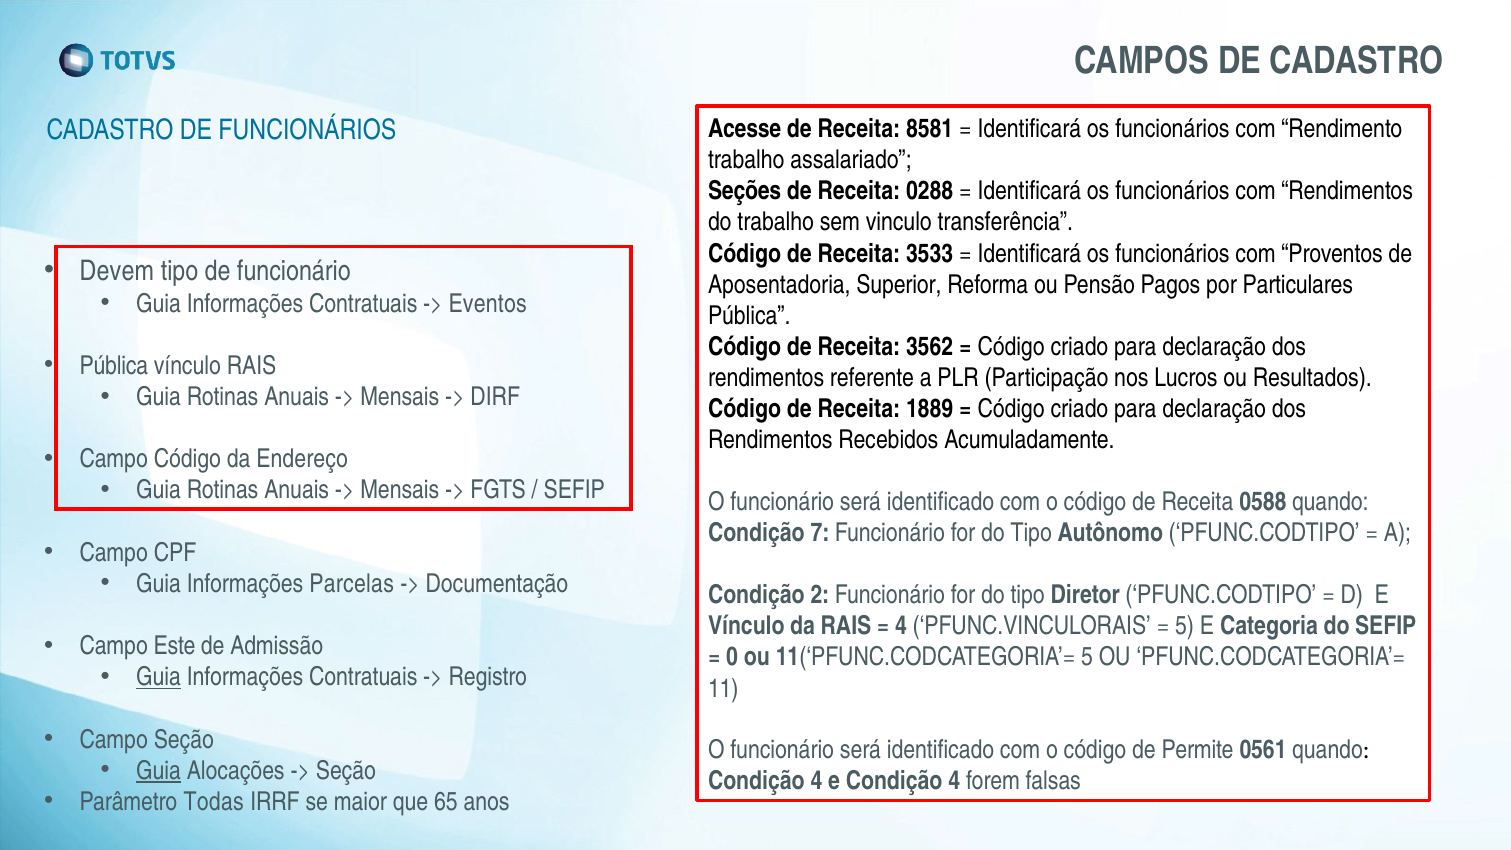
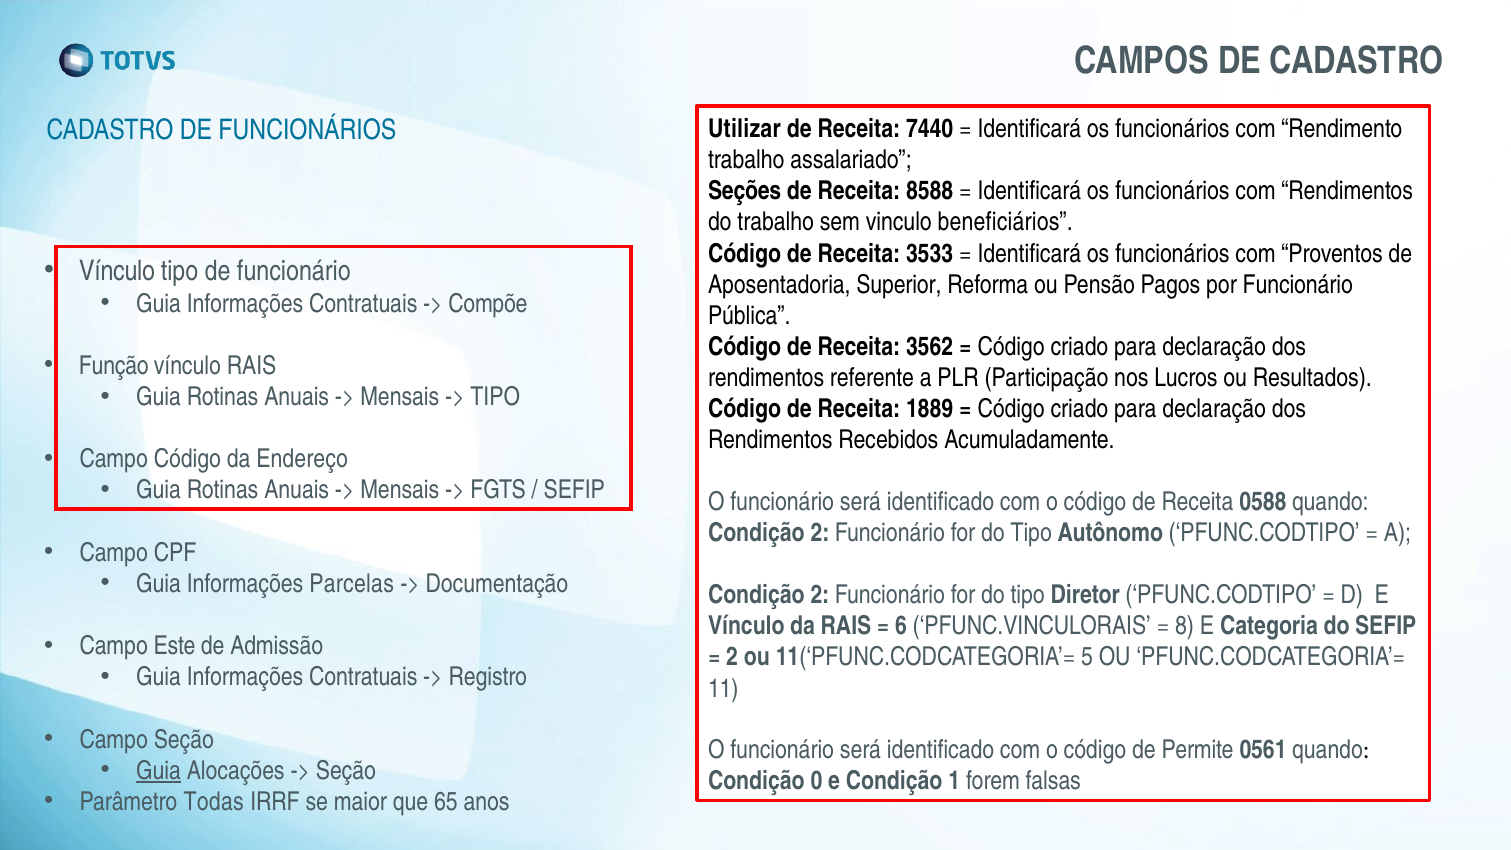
Acesse: Acesse -> Utilizar
8581: 8581 -> 7440
0288: 0288 -> 8588
transferência: transferência -> beneficiários
Devem at (117, 271): Devem -> Vínculo
Particulares at (1298, 285): Particulares -> Funcionário
Eventos: Eventos -> Compõe
Pública at (114, 366): Pública -> Função
DIRF at (495, 397): DIRF -> TIPO
7 at (820, 533): 7 -> 2
4 at (901, 626): 4 -> 6
5 at (1185, 626): 5 -> 8
0 at (732, 657): 0 -> 2
Guia at (159, 677) underline: present -> none
4 at (816, 781): 4 -> 0
e Condição 4: 4 -> 1
